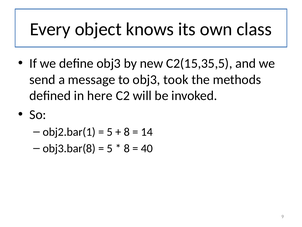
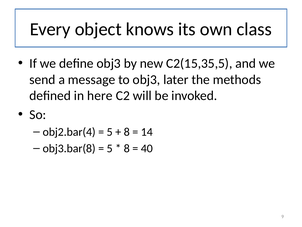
took: took -> later
obj2.bar(1: obj2.bar(1 -> obj2.bar(4
